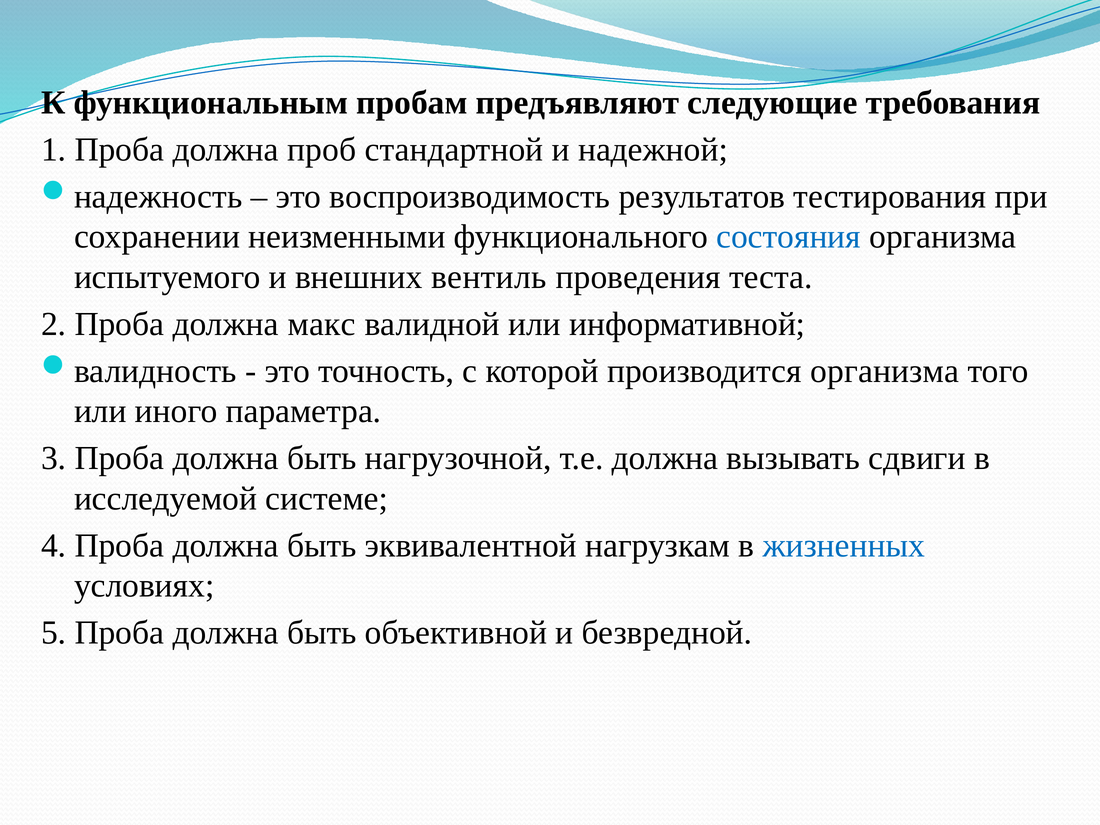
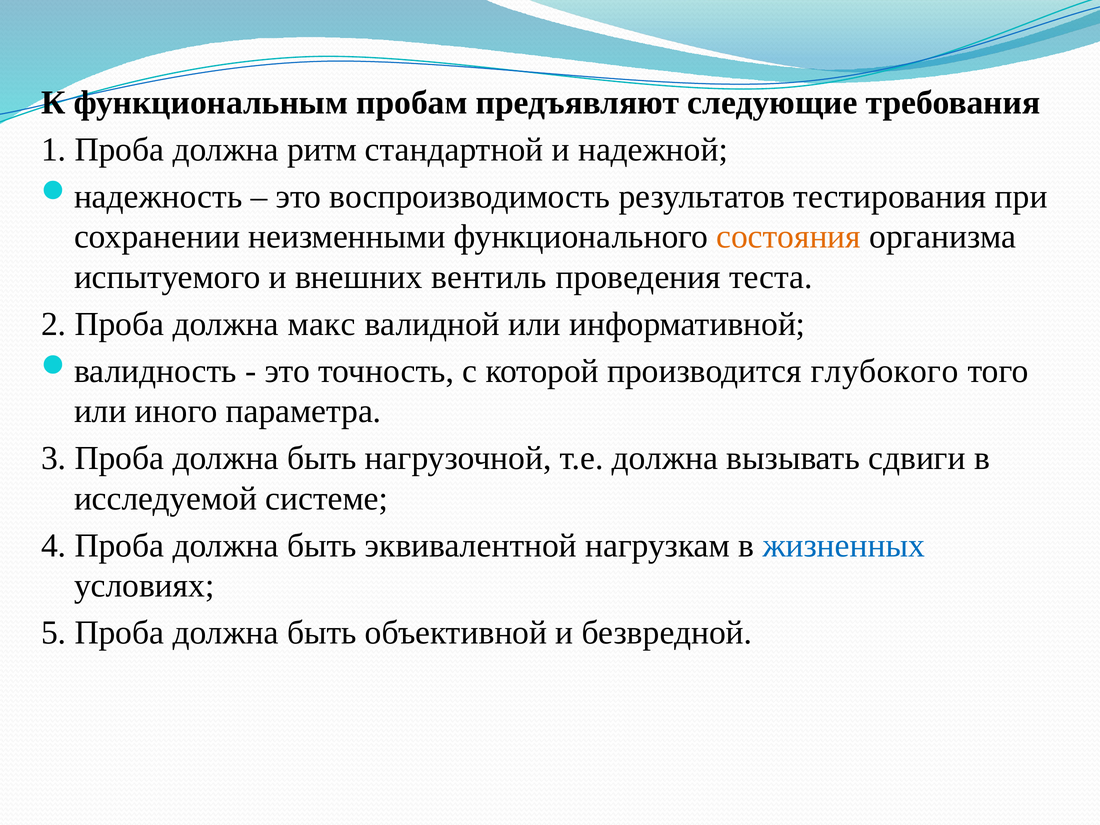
проб: проб -> ритм
состояния colour: blue -> orange
производится организма: организма -> глубокого
